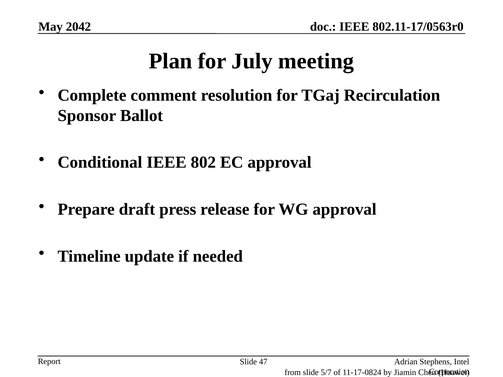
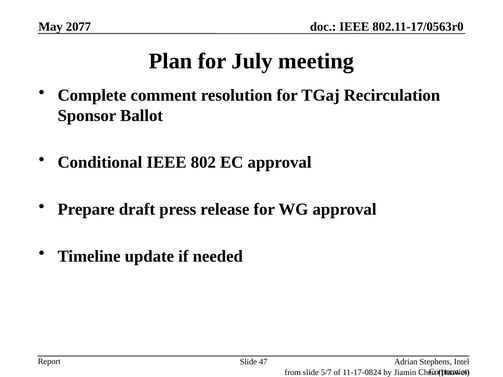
2042: 2042 -> 2077
